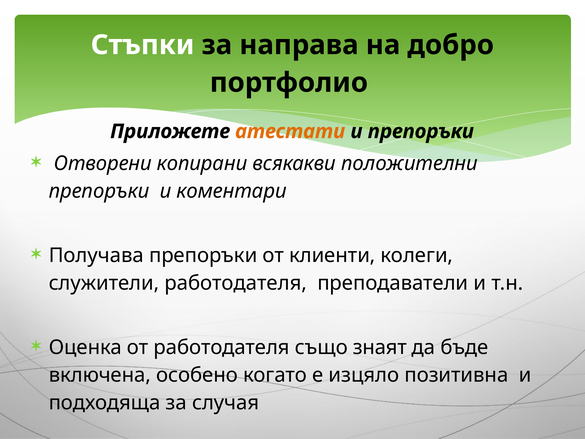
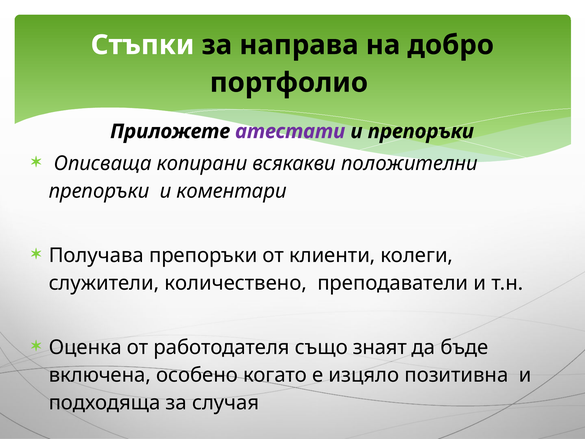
атестати colour: orange -> purple
Отворени: Отворени -> Описваща
служители работодателя: работодателя -> количествено
